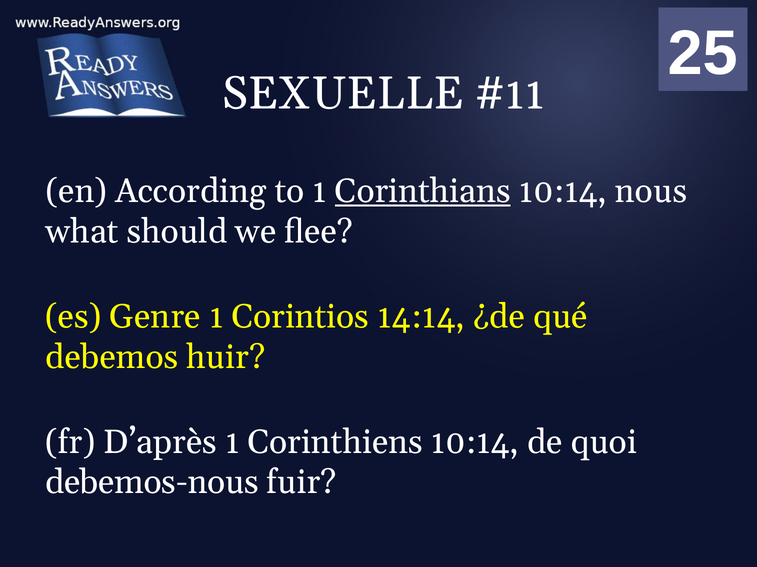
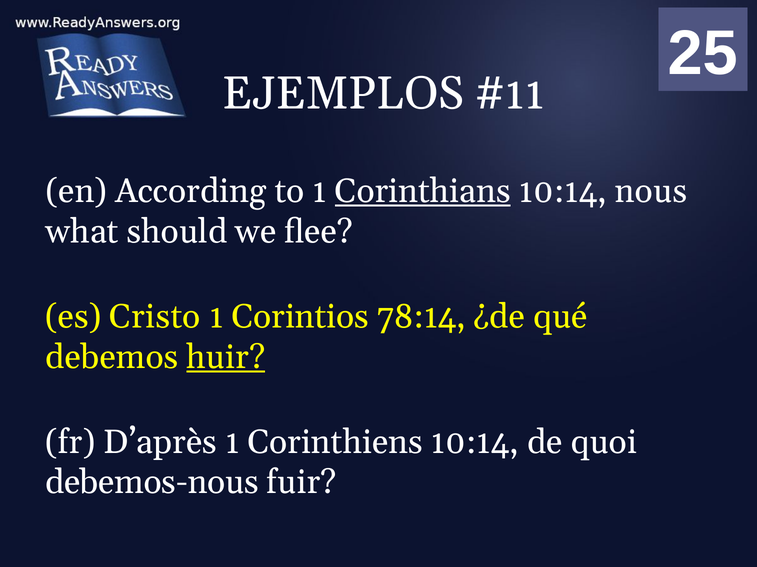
SEXUELLE: SEXUELLE -> EJEMPLOS
Genre: Genre -> Cristo
14:14: 14:14 -> 78:14
huir underline: none -> present
